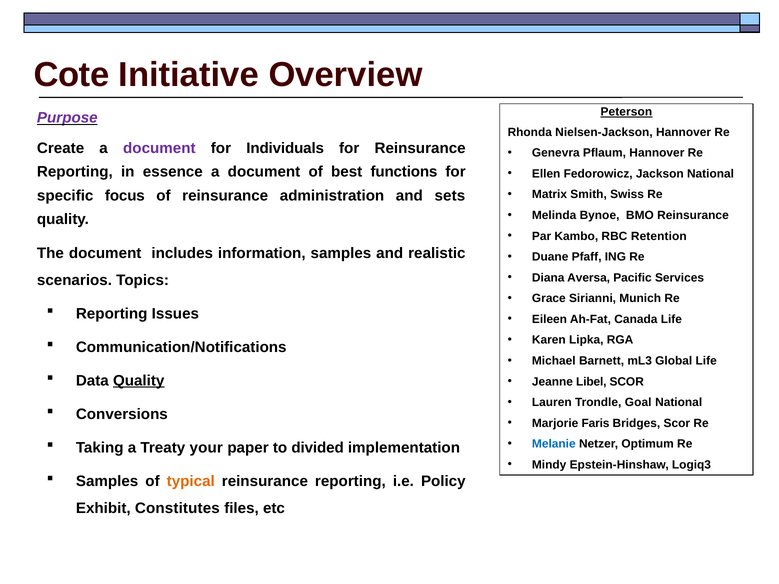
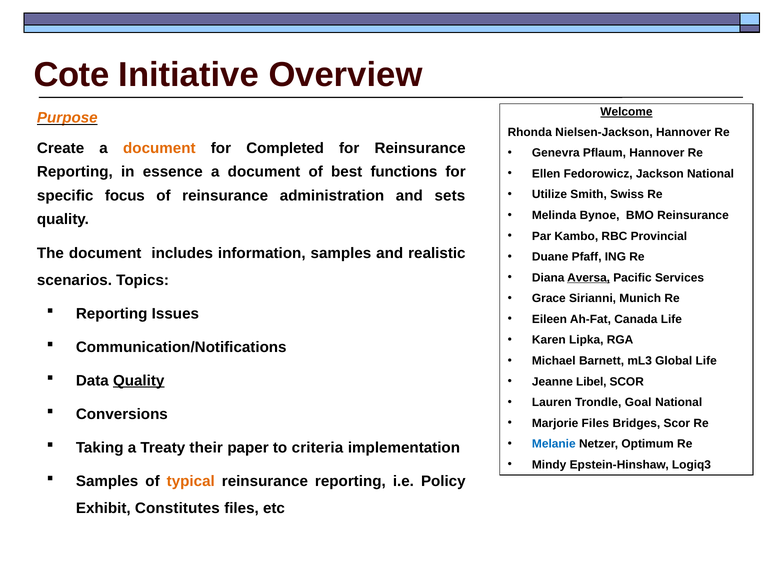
Peterson: Peterson -> Welcome
Purpose colour: purple -> orange
document at (159, 148) colour: purple -> orange
Individuals: Individuals -> Completed
Matrix: Matrix -> Utilize
Retention: Retention -> Provincial
Aversa underline: none -> present
Marjorie Faris: Faris -> Files
your: your -> their
divided: divided -> criteria
